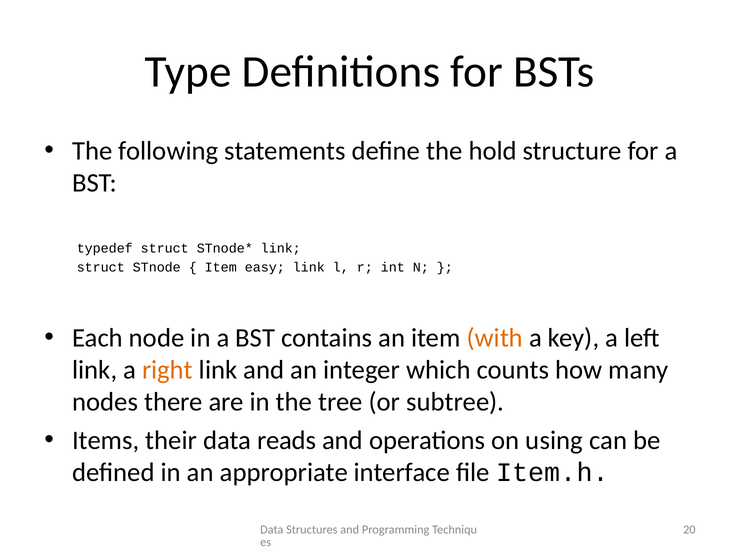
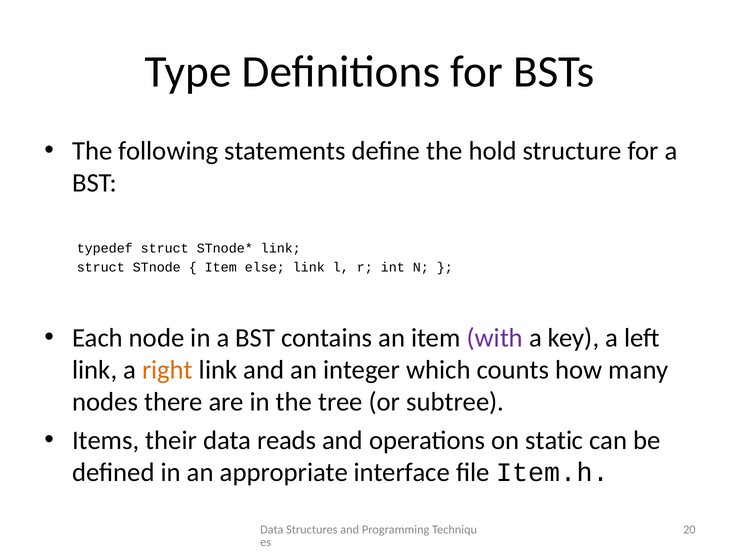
easy: easy -> else
with colour: orange -> purple
using: using -> static
